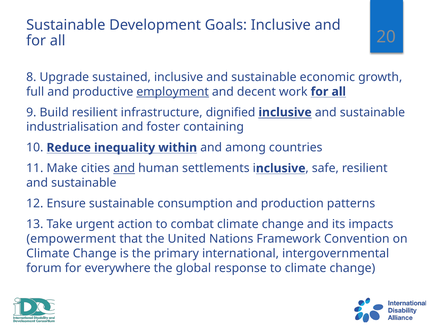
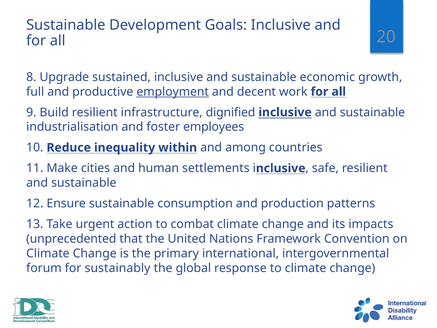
containing: containing -> employees
and at (124, 168) underline: present -> none
empowerment: empowerment -> unprecedented
everywhere: everywhere -> sustainably
